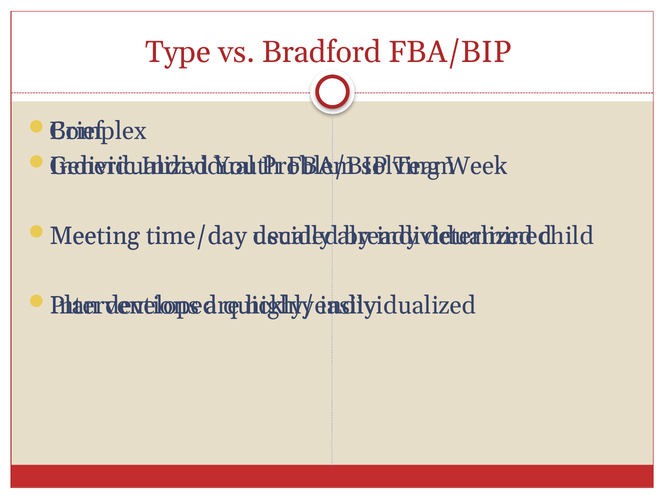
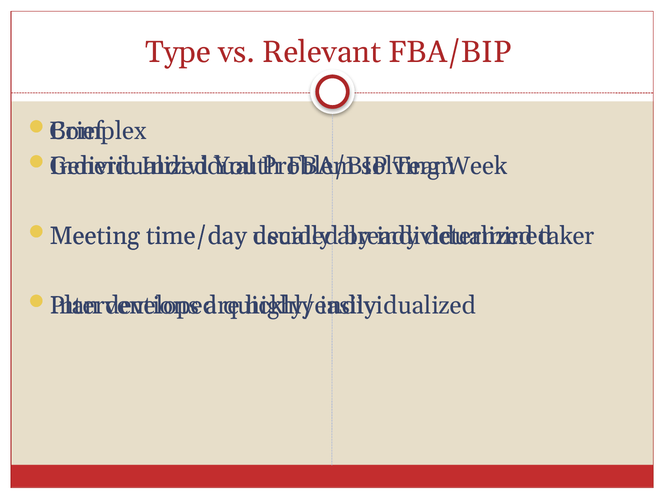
Bradford: Bradford -> Relevant
child: child -> taker
